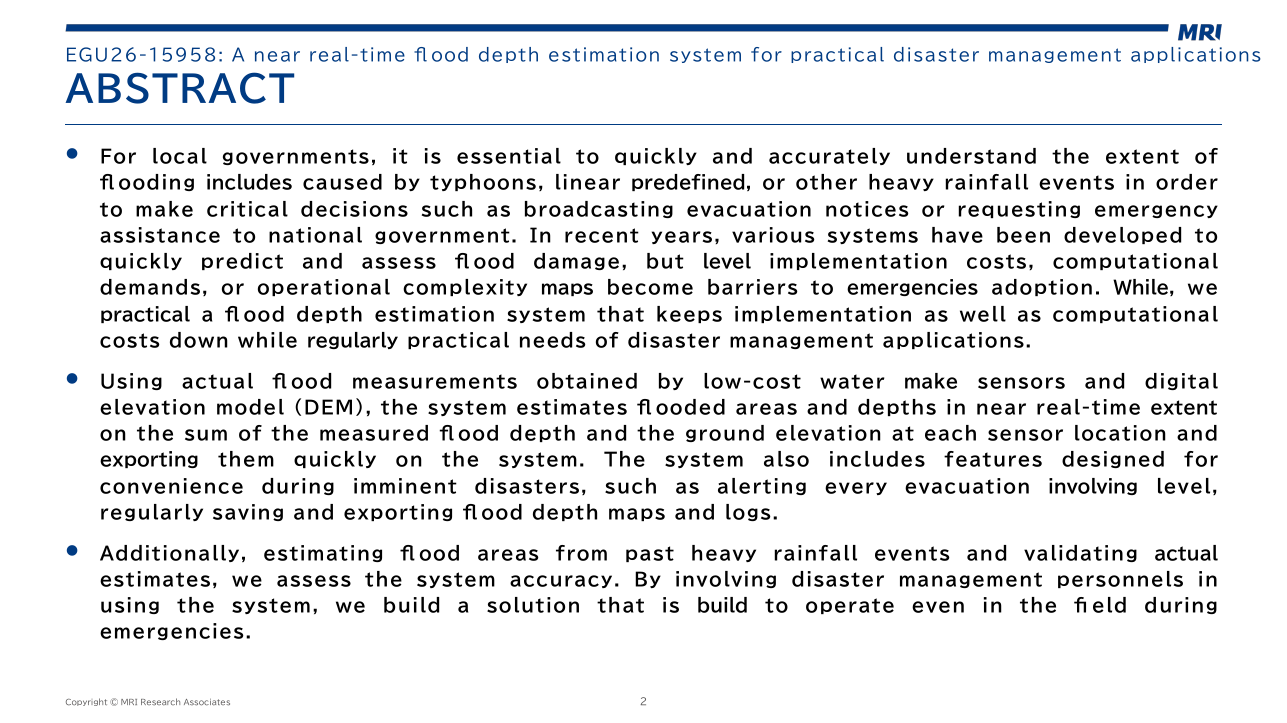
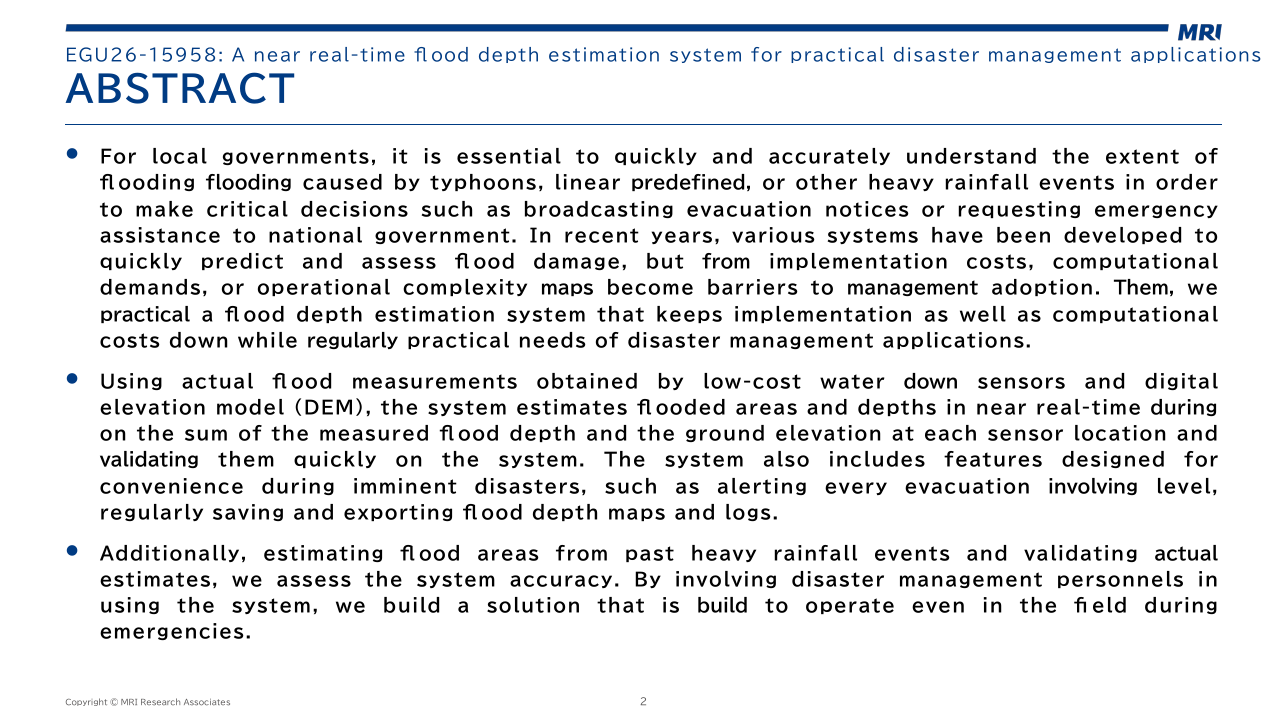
flooding includes: includes -> flooding
but level: level -> from
to emergencies: emergencies -> management
adoption While: While -> Them
water make: make -> down
real-time extent: extent -> during
exporting at (149, 461): exporting -> validating
